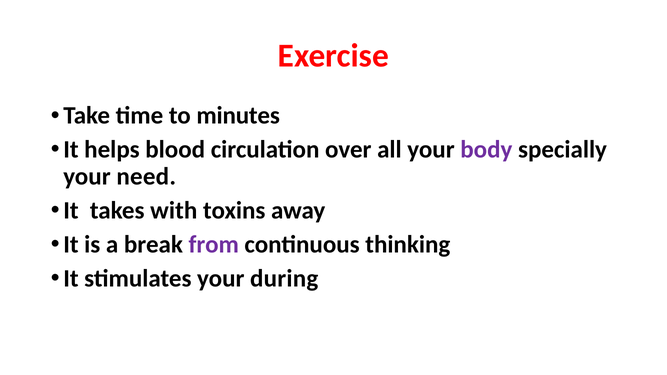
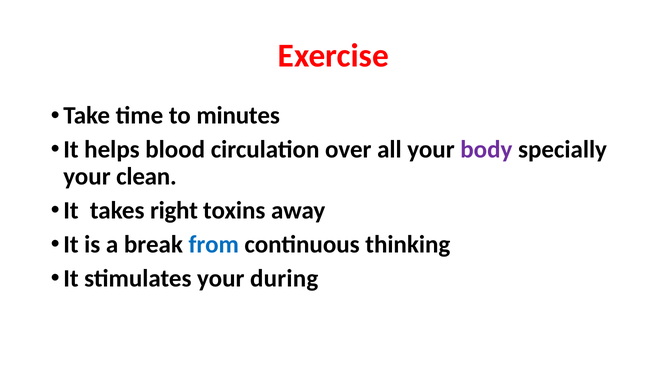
need: need -> clean
with: with -> right
from colour: purple -> blue
